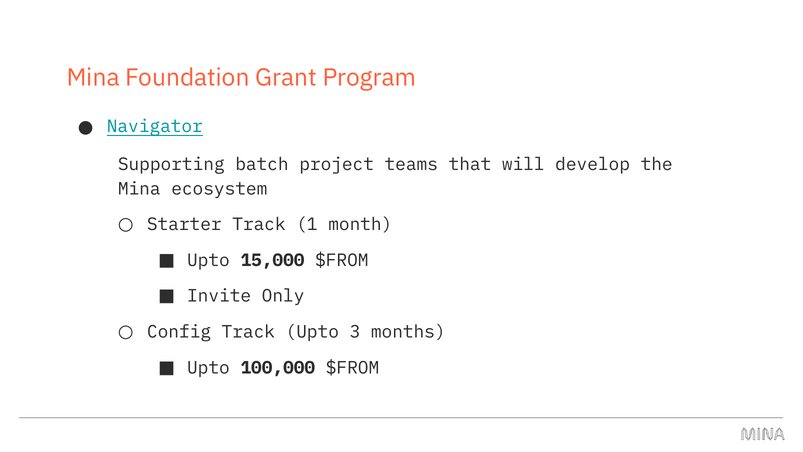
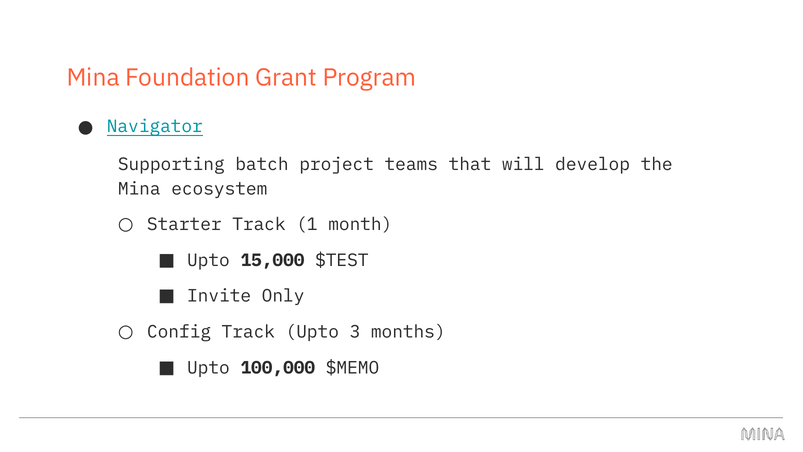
15,000 $FROM: $FROM -> $TEST
100,000 $FROM: $FROM -> $MEMO
